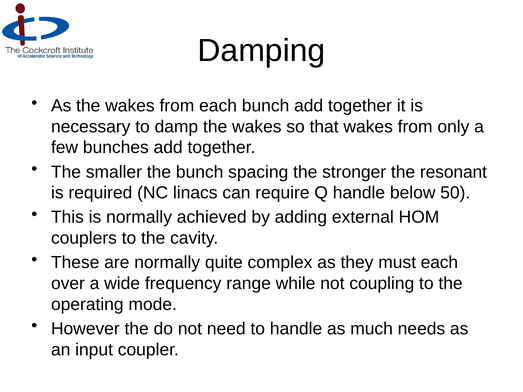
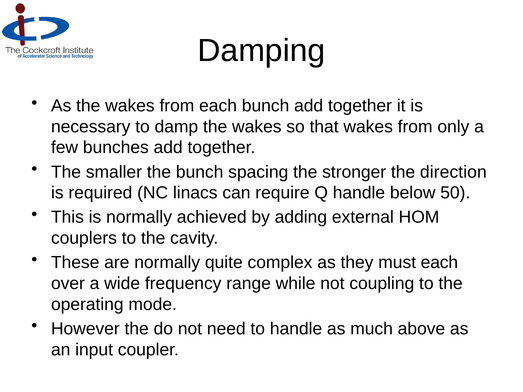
resonant: resonant -> direction
needs: needs -> above
